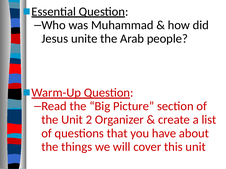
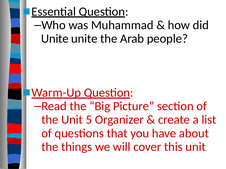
Jesus at (55, 39): Jesus -> Unite
2: 2 -> 5
